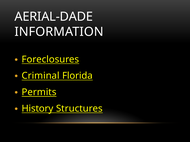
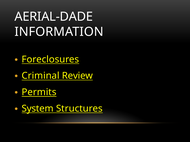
Florida: Florida -> Review
History: History -> System
